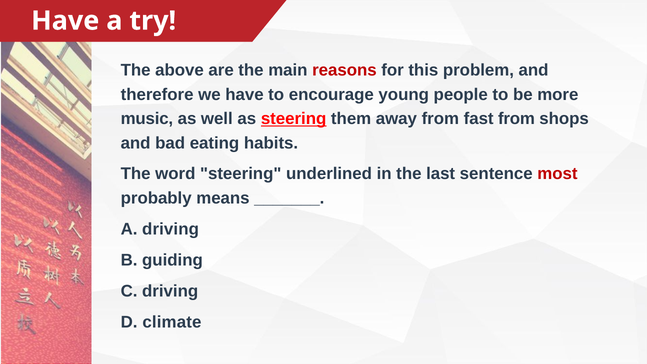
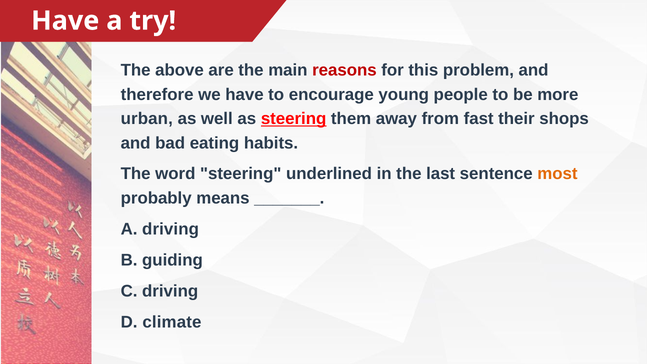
music: music -> urban
fast from: from -> their
most colour: red -> orange
